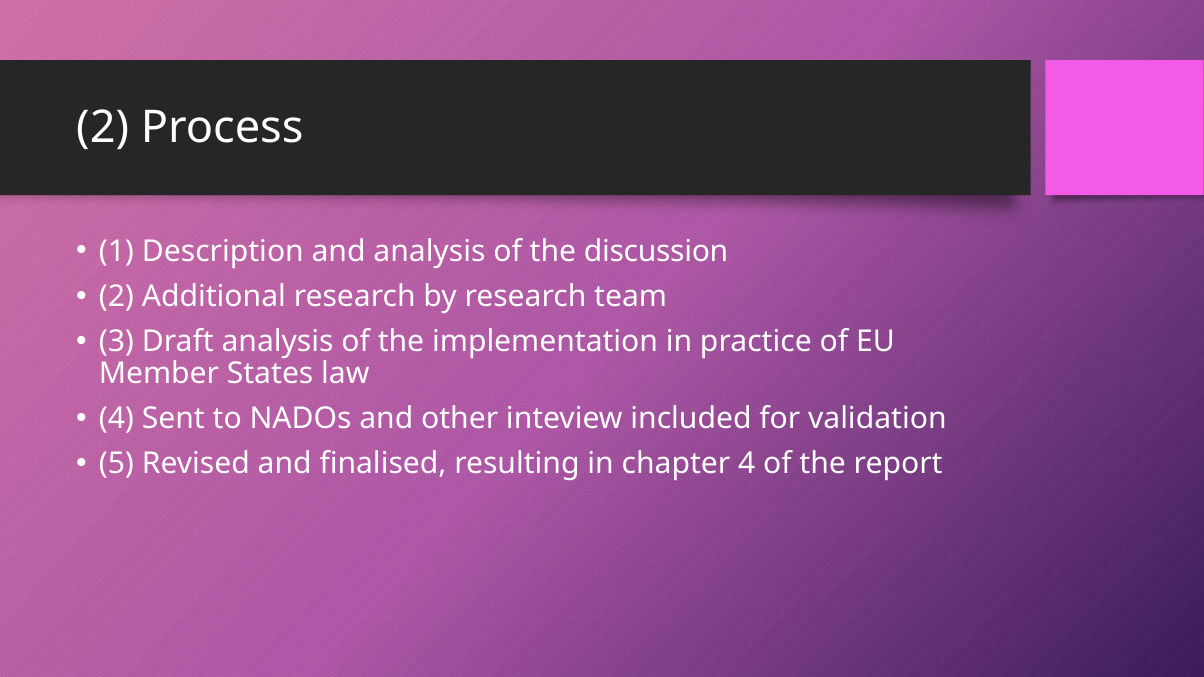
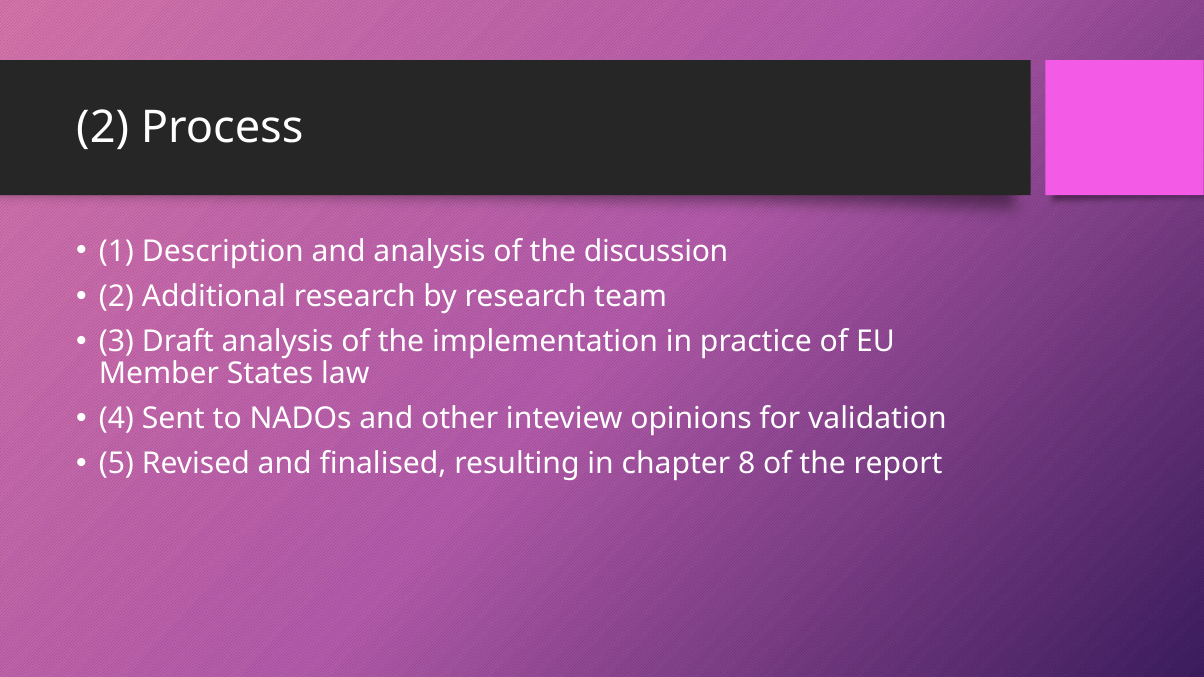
included: included -> opinions
chapter 4: 4 -> 8
